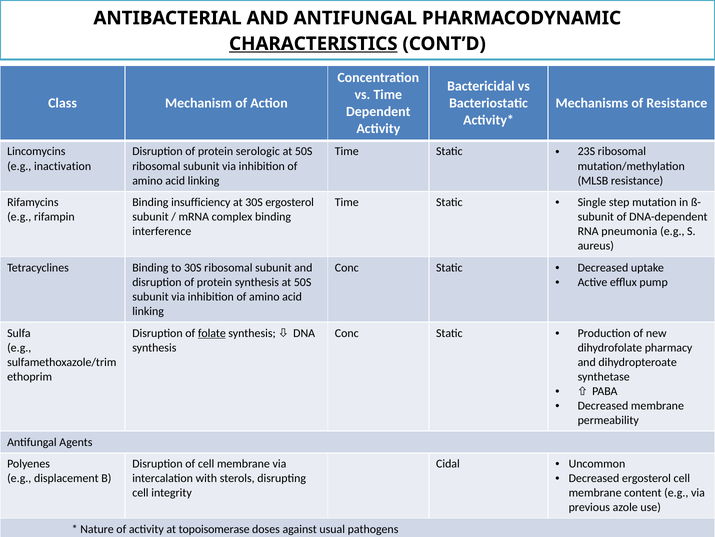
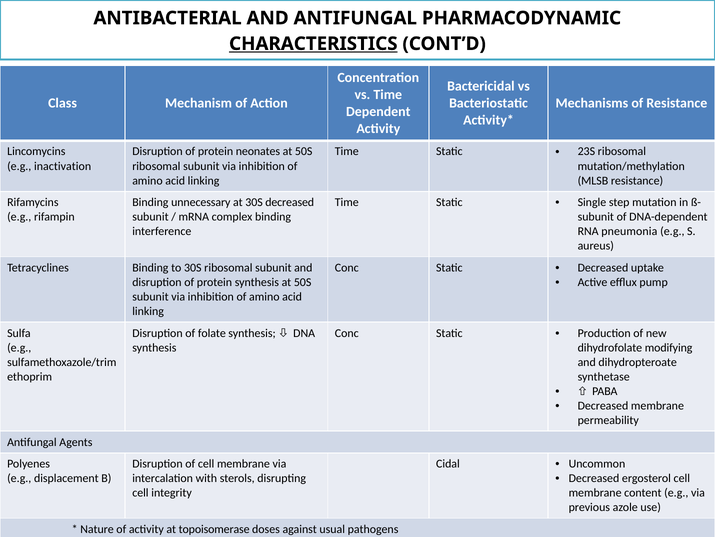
serologic: serologic -> neonates
insufficiency: insufficiency -> unnecessary
30S ergosterol: ergosterol -> decreased
folate underline: present -> none
pharmacy: pharmacy -> modifying
